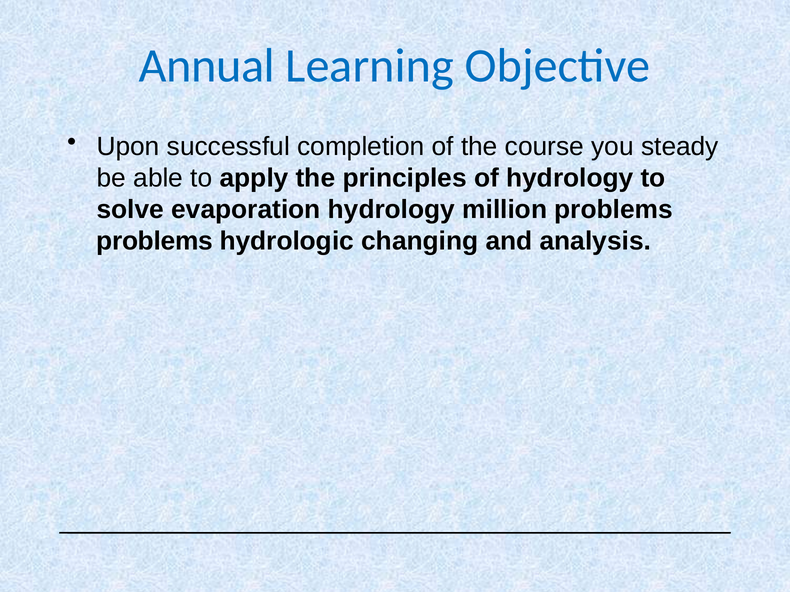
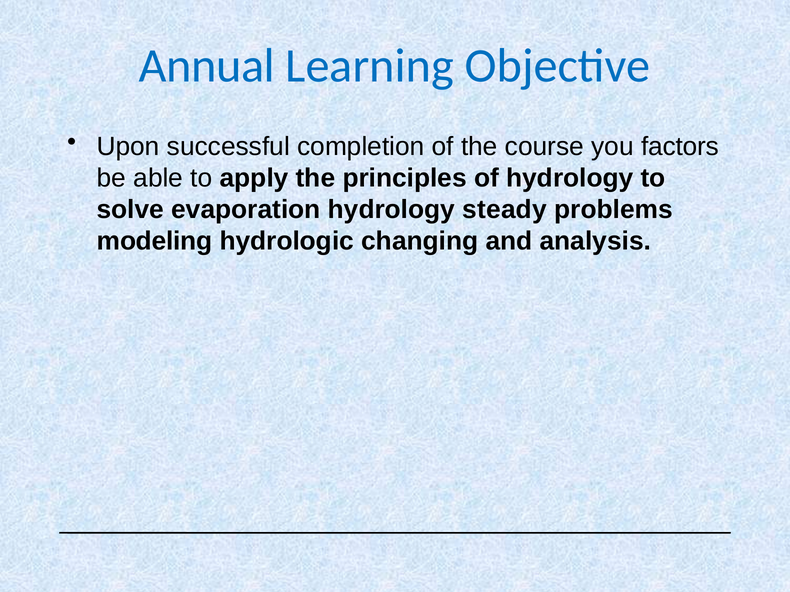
steady: steady -> factors
million: million -> steady
problems at (155, 241): problems -> modeling
